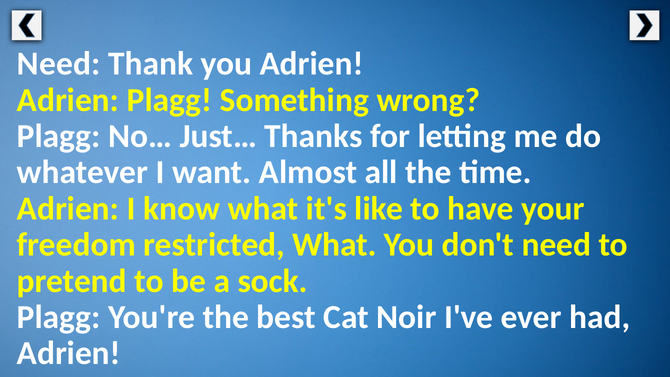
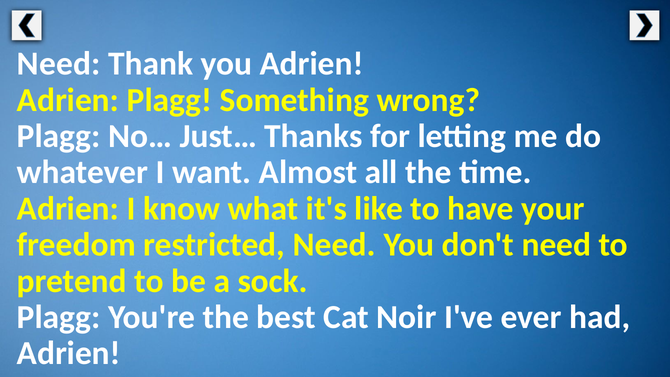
restricted What: What -> Need
